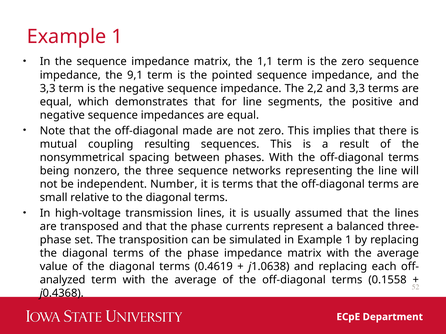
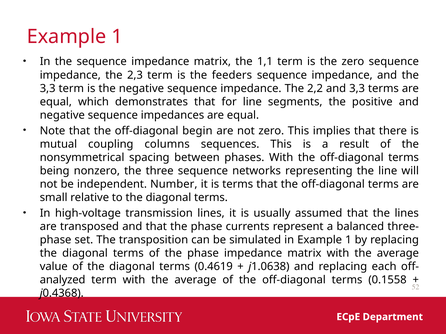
9,1: 9,1 -> 2,3
pointed: pointed -> feeders
made: made -> begin
resulting: resulting -> columns
